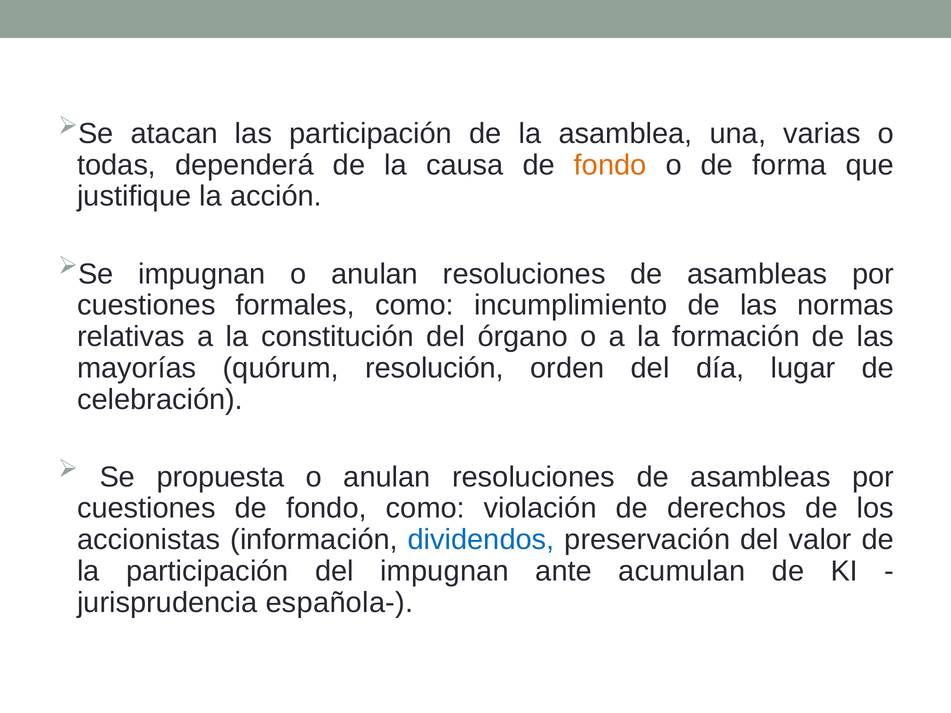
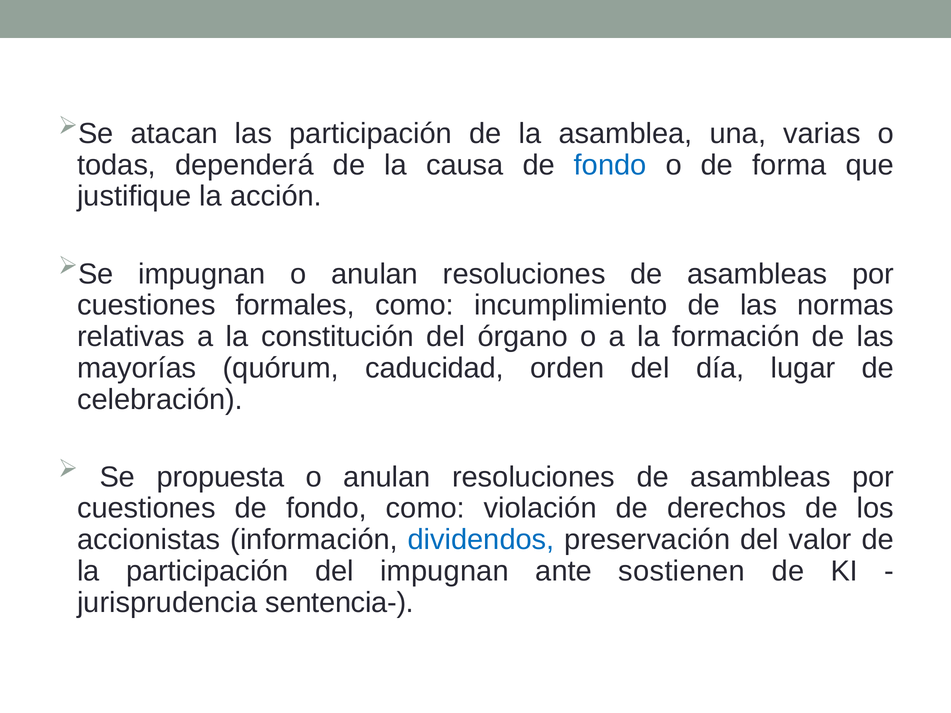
fondo at (610, 165) colour: orange -> blue
resolución: resolución -> caducidad
acumulan: acumulan -> sostienen
española-: española- -> sentencia-
